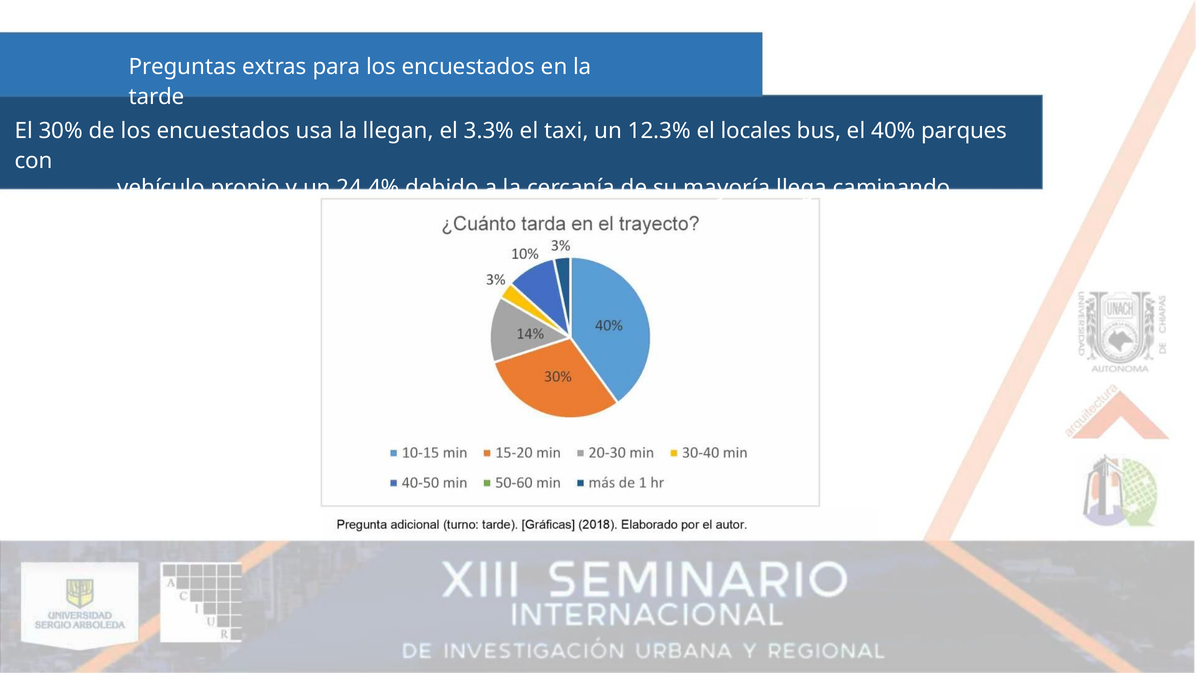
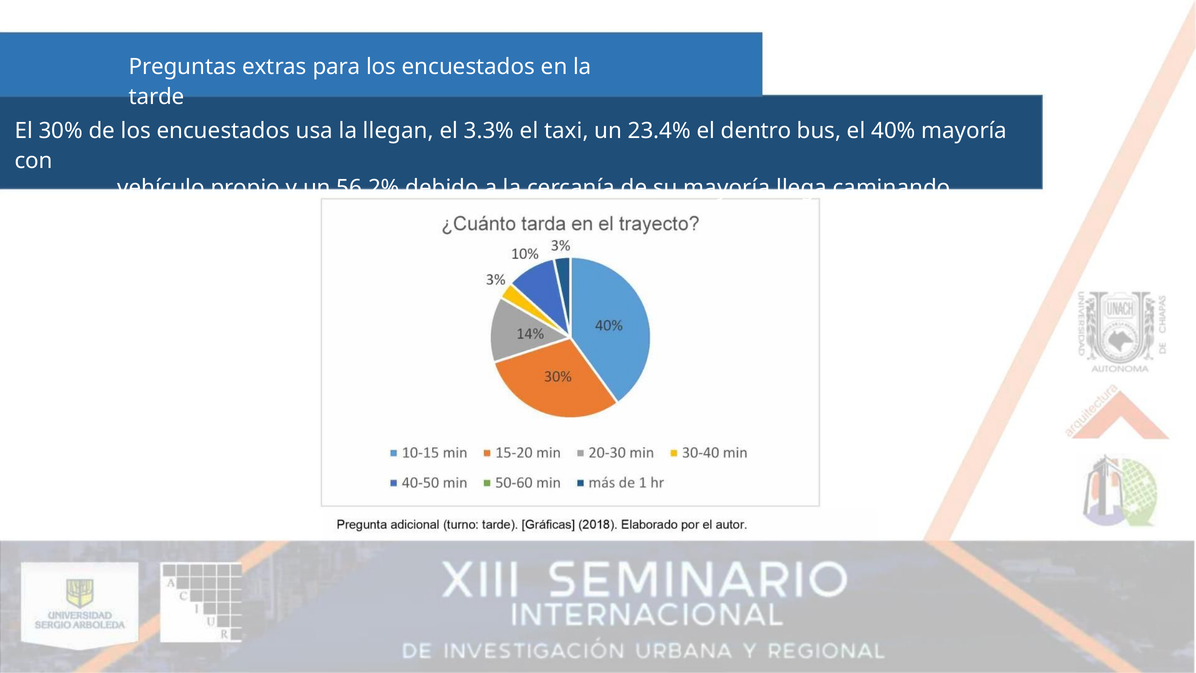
12.3%: 12.3% -> 23.4%
locales: locales -> dentro
40% parques: parques -> mayoría
24.4%: 24.4% -> 56.2%
